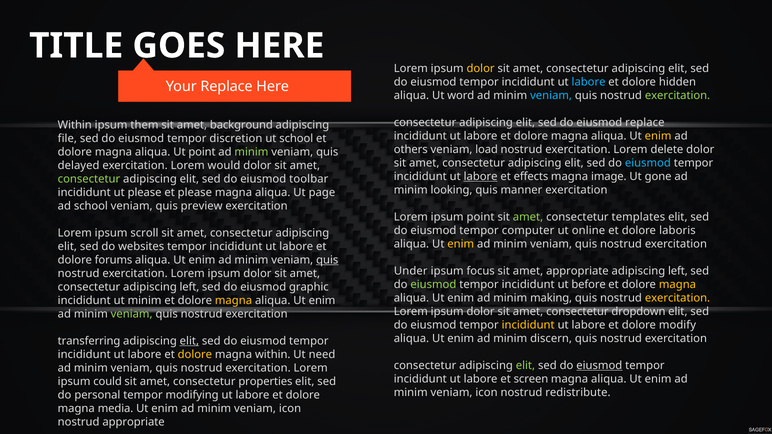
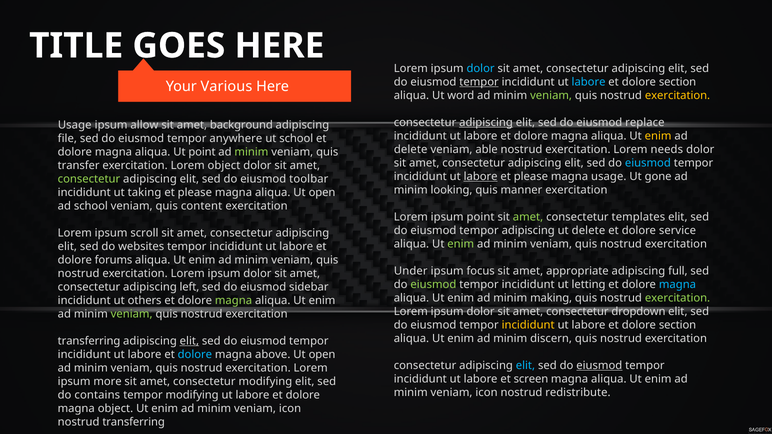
dolor at (481, 68) colour: yellow -> light blue
tempor at (479, 82) underline: none -> present
hidden at (677, 82): hidden -> section
Your Replace: Replace -> Various
veniam at (551, 95) colour: light blue -> light green
exercitation at (677, 95) colour: light green -> yellow
adipiscing at (486, 122) underline: none -> present
Within at (75, 125): Within -> Usage
them: them -> allow
discretion: discretion -> anywhere
others at (411, 149): others -> delete
load: load -> able
delete: delete -> needs
delayed: delayed -> transfer
Lorem would: would -> object
effects at (531, 176): effects -> please
magna image: image -> usage
ut please: please -> taking
aliqua Ut page: page -> open
preview: preview -> content
tempor computer: computer -> adipiscing
ut online: online -> delete
laboris: laboris -> service
enim at (461, 244) colour: yellow -> light green
quis at (327, 260) underline: present -> none
left at (678, 271): left -> full
before: before -> letting
magna at (677, 285) colour: yellow -> light blue
graphic: graphic -> sidebar
exercitation at (677, 298) colour: yellow -> light green
ut minim: minim -> others
magna at (233, 301) colour: yellow -> light green
modify at (677, 325): modify -> section
dolore at (195, 355) colour: yellow -> light blue
magna within: within -> above
need at (322, 355): need -> open
elit at (525, 366) colour: light green -> light blue
could: could -> more
consectetur properties: properties -> modifying
personal: personal -> contains
magna media: media -> object
nostrud appropriate: appropriate -> transferring
